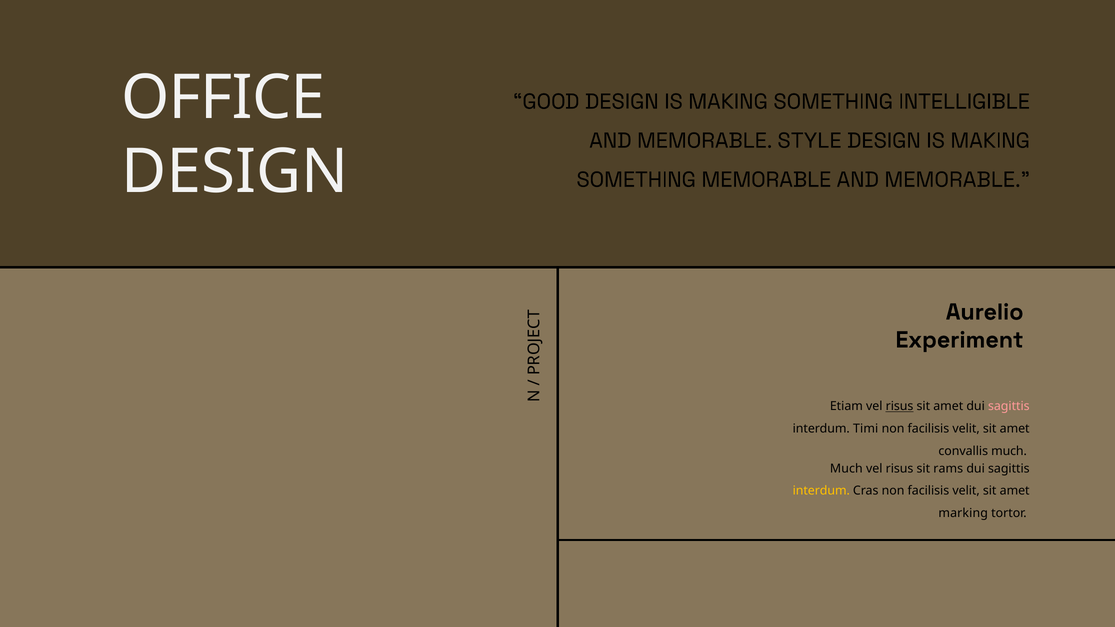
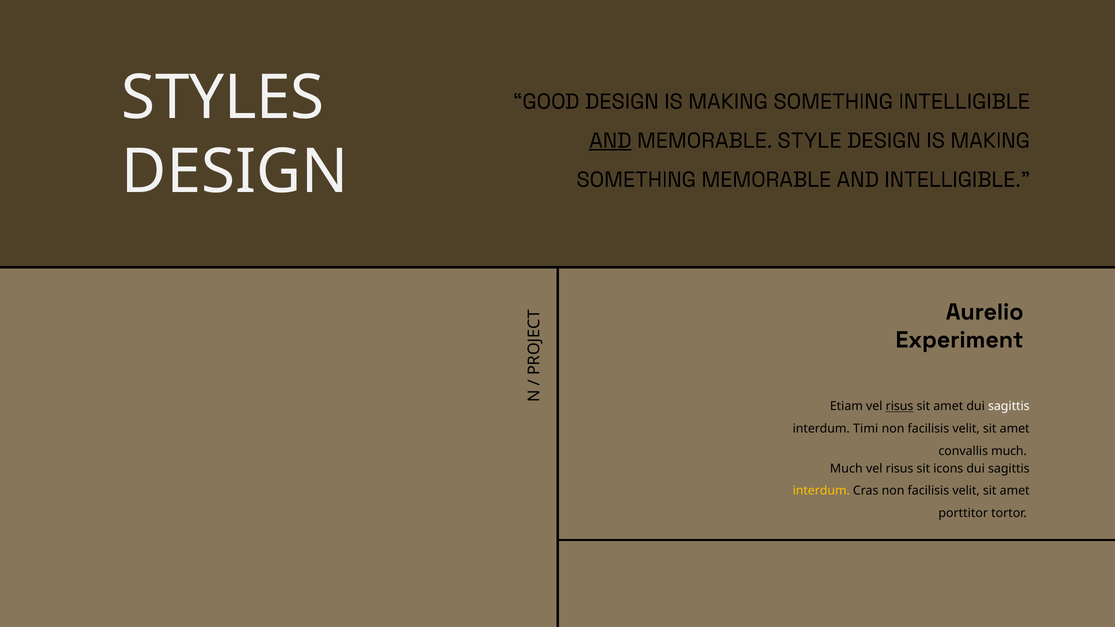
OFFICE: OFFICE -> STYLES
AND at (610, 141) underline: none -> present
MEMORABLE AND MEMORABLE: MEMORABLE -> INTELLIGIBLE
sagittis at (1009, 407) colour: pink -> white
rams: rams -> icons
marking: marking -> porttitor
